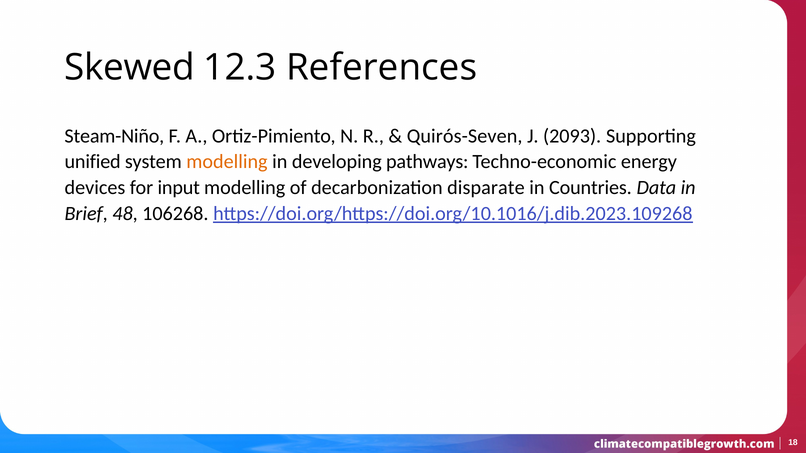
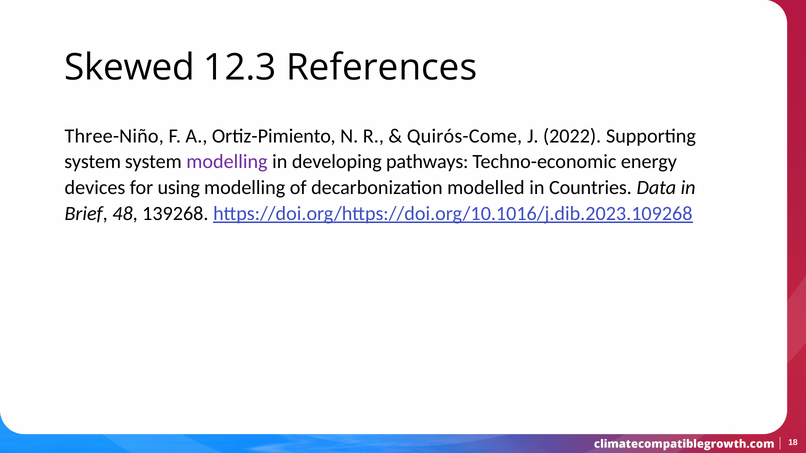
Steam-Niño: Steam-Niño -> Three-Niño
Quirós-Seven: Quirós-Seven -> Quirós-Come
2093: 2093 -> 2022
unified at (93, 162): unified -> system
modelling at (227, 162) colour: orange -> purple
input: input -> using
disparate: disparate -> modelled
106268: 106268 -> 139268
